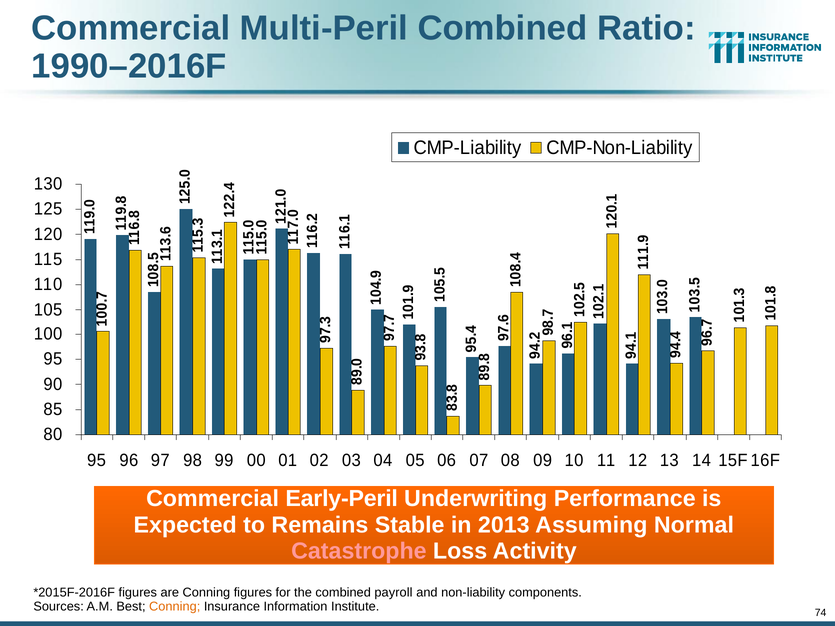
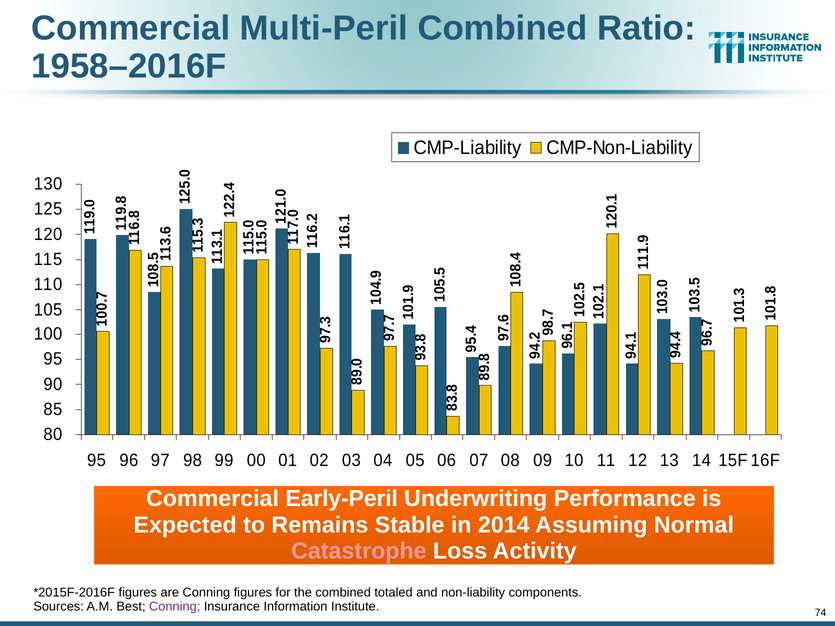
1990–2016F: 1990–2016F -> 1958–2016F
2013: 2013 -> 2014
payroll: payroll -> totaled
Conning at (175, 607) colour: orange -> purple
